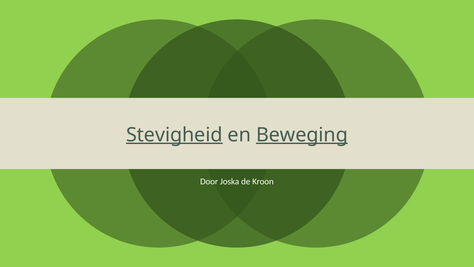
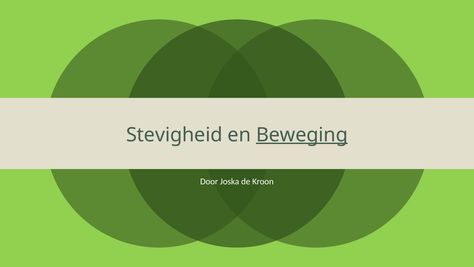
Stevigheid underline: present -> none
